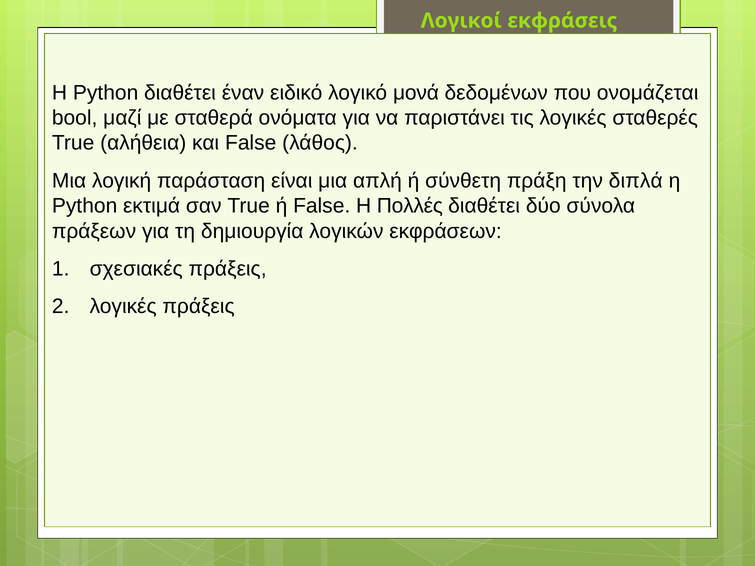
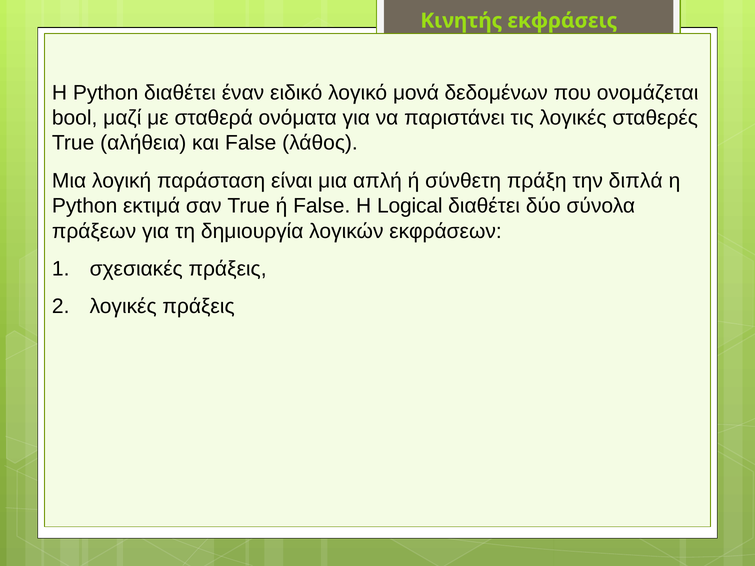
Λογικοί: Λογικοί -> Κινητής
Πολλές: Πολλές -> Logical
